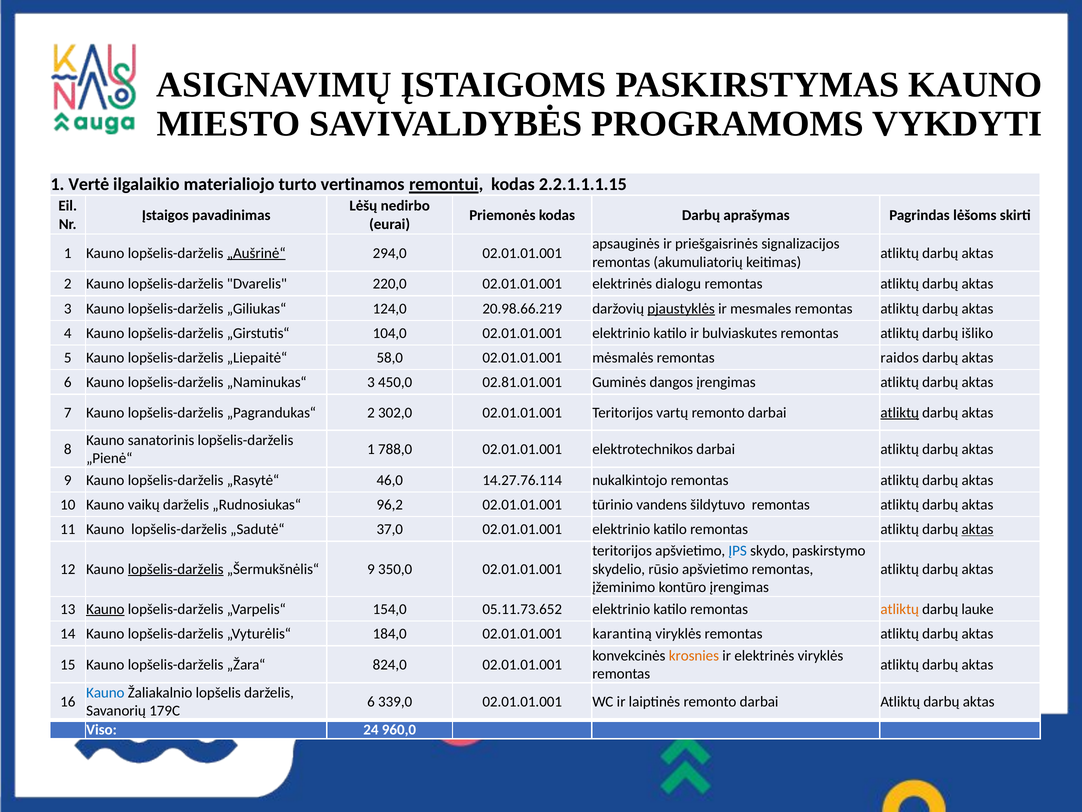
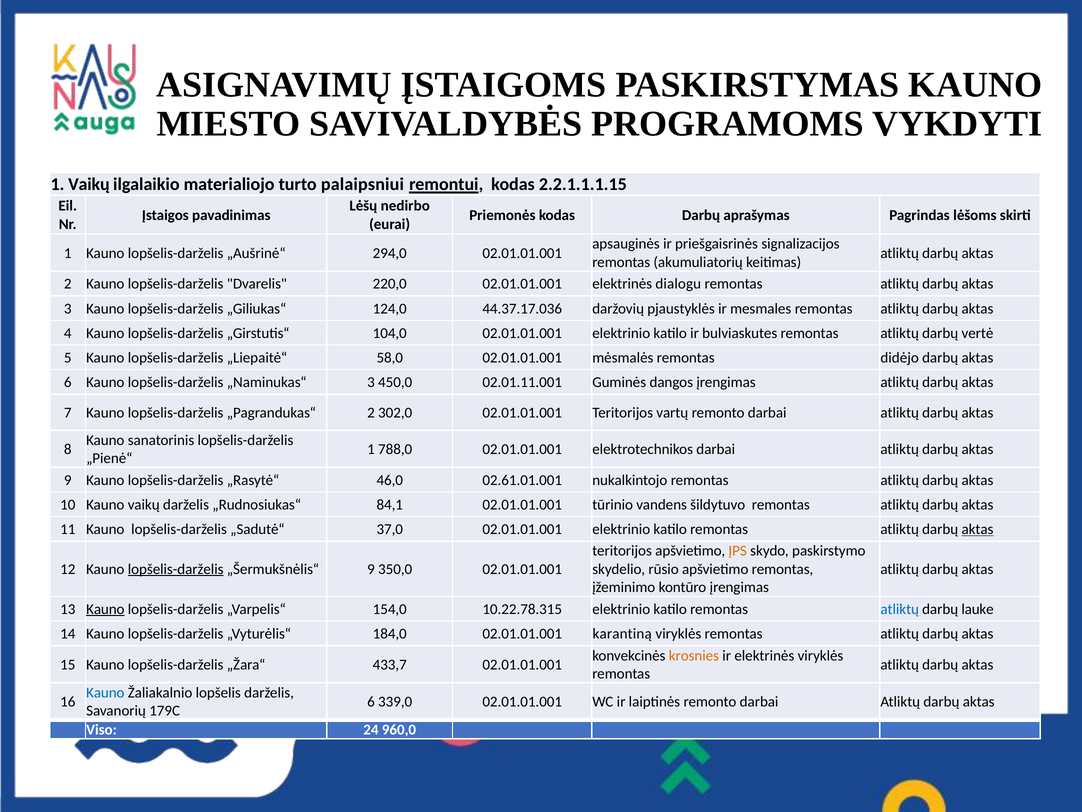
1 Vertė: Vertė -> Vaikų
vertinamos: vertinamos -> palaipsniui
„Aušrinė“ underline: present -> none
20.98.66.219: 20.98.66.219 -> 44.37.17.036
pjaustyklės underline: present -> none
išliko: išliko -> vertė
raidos: raidos -> didėjo
02.81.01.001: 02.81.01.001 -> 02.01.11.001
atliktų at (900, 412) underline: present -> none
14.27.76.114: 14.27.76.114 -> 02.61.01.001
96,2: 96,2 -> 84,1
ĮPS colour: blue -> orange
05.11.73.652: 05.11.73.652 -> 10.22.78.315
atliktų at (900, 609) colour: orange -> blue
824,0: 824,0 -> 433,7
